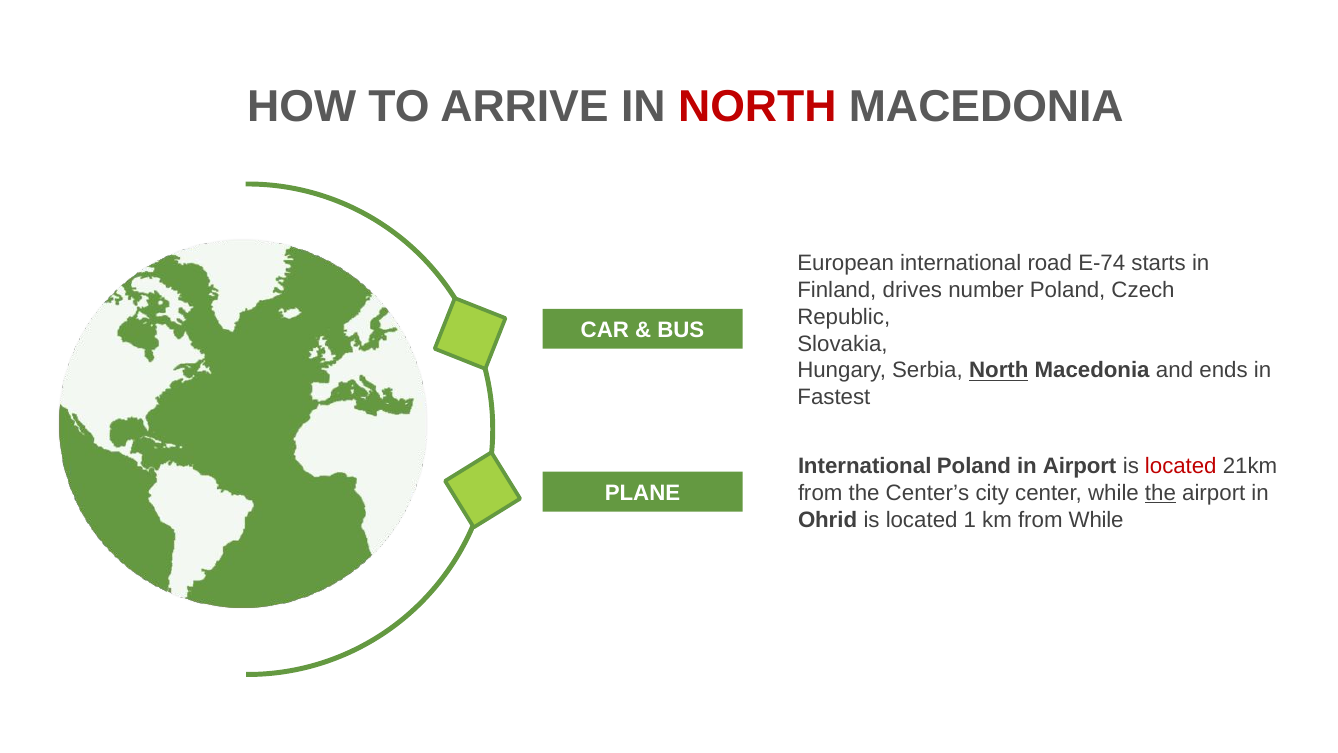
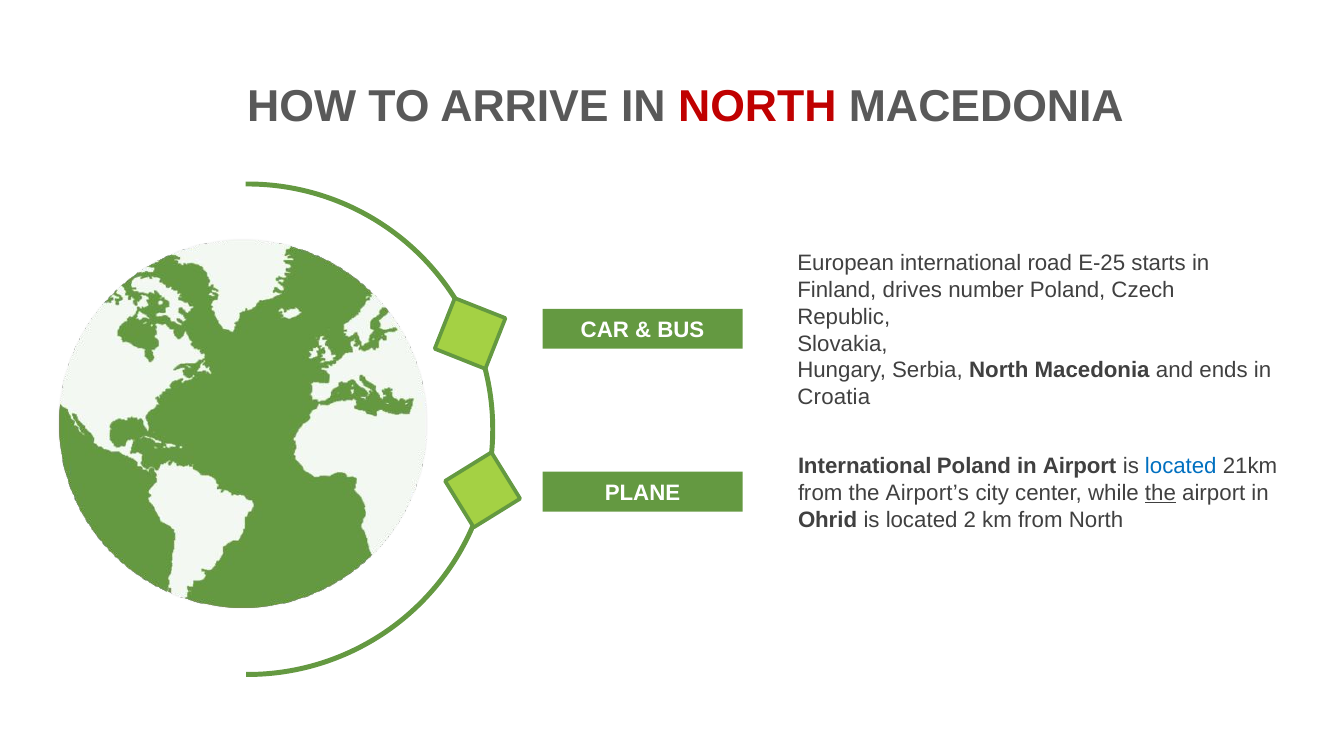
E-74: E-74 -> E-25
North at (999, 370) underline: present -> none
Fastest: Fastest -> Croatia
located at (1181, 466) colour: red -> blue
Center’s: Center’s -> Airport’s
1: 1 -> 2
from While: While -> North
